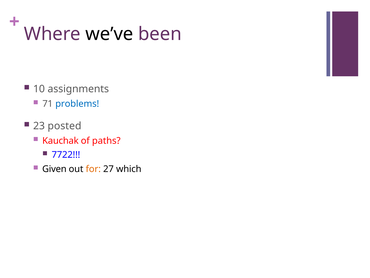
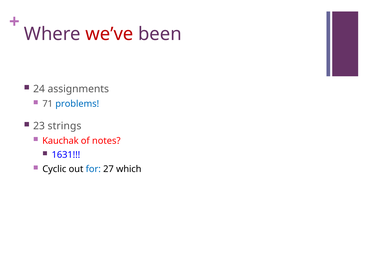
we’ve colour: black -> red
10: 10 -> 24
posted: posted -> strings
paths: paths -> notes
7722: 7722 -> 1631
Given: Given -> Cyclic
for colour: orange -> blue
